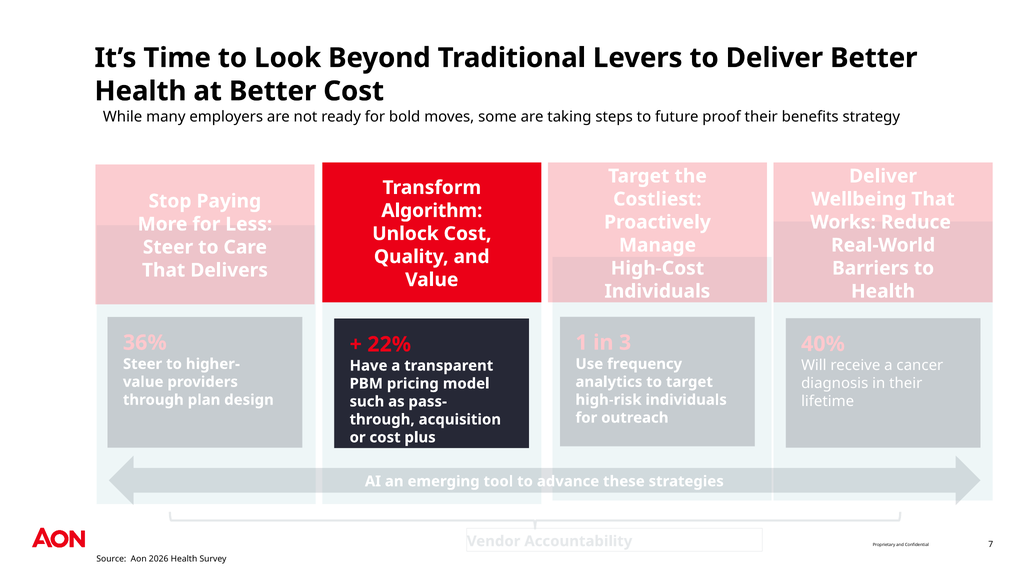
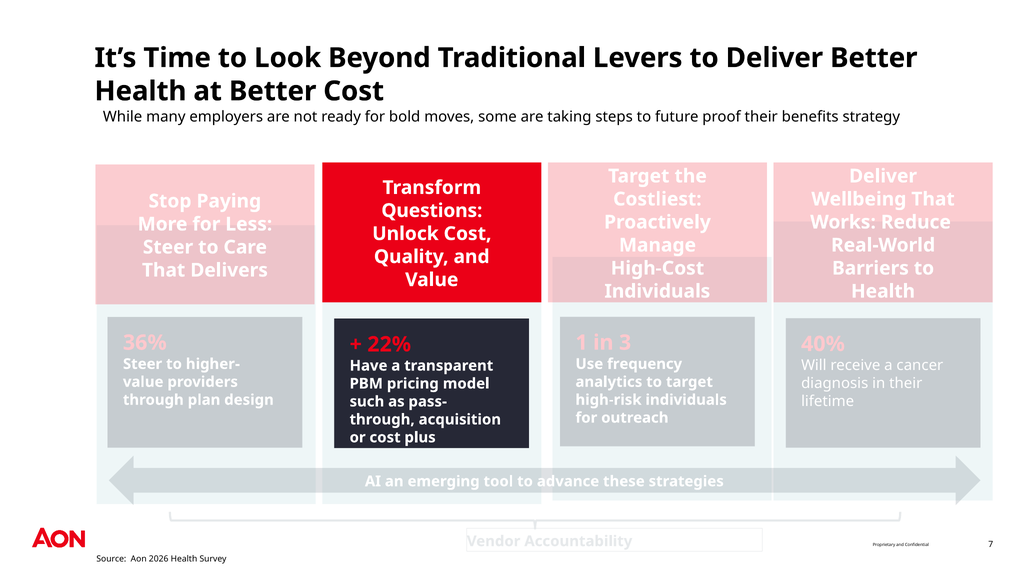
Algorithm: Algorithm -> Questions
